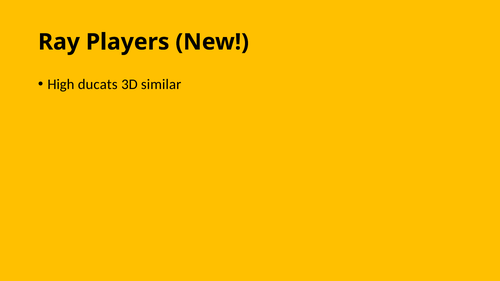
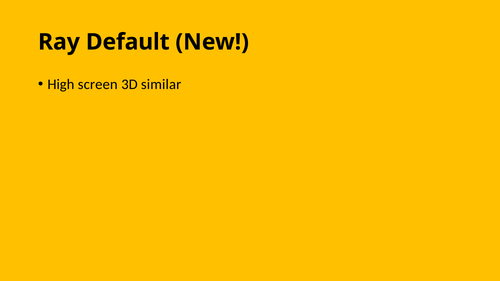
Players: Players -> Default
ducats: ducats -> screen
